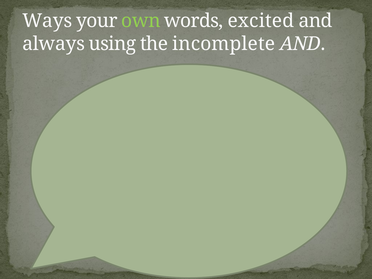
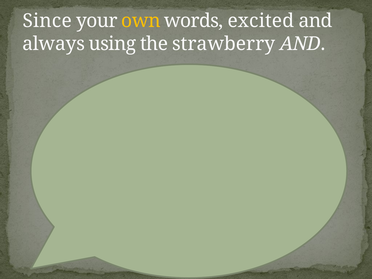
Ways: Ways -> Since
own colour: light green -> yellow
incomplete: incomplete -> strawberry
